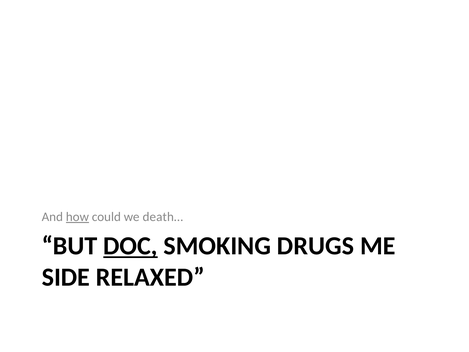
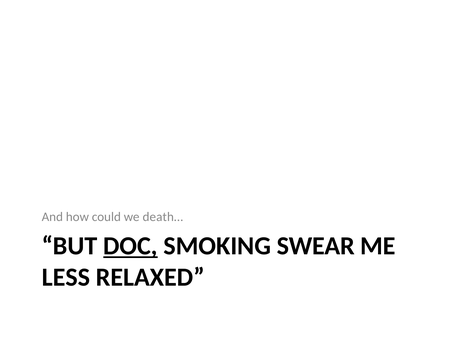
how underline: present -> none
DRUGS: DRUGS -> SWEAR
SIDE: SIDE -> LESS
